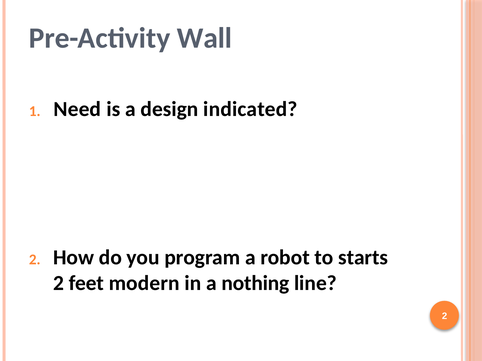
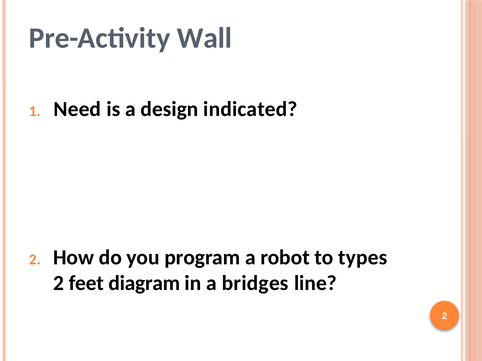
starts: starts -> types
modern: modern -> diagram
nothing: nothing -> bridges
